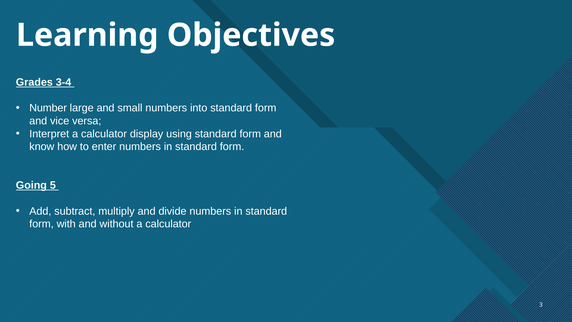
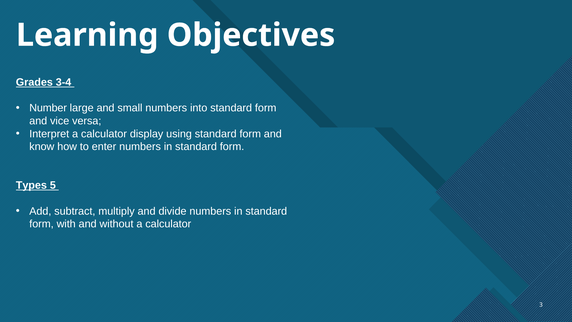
Going: Going -> Types
